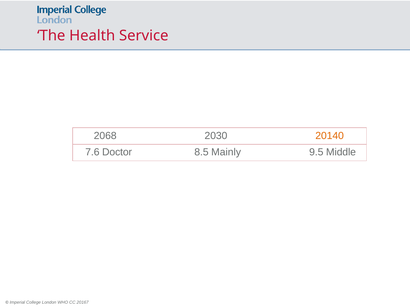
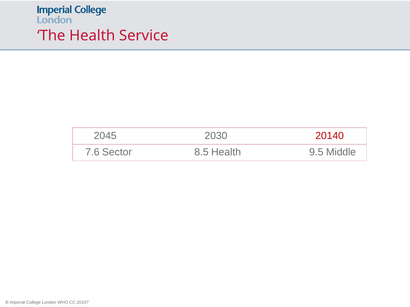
2068: 2068 -> 2045
20140 colour: orange -> red
Doctor: Doctor -> Sector
8.5 Mainly: Mainly -> Health
